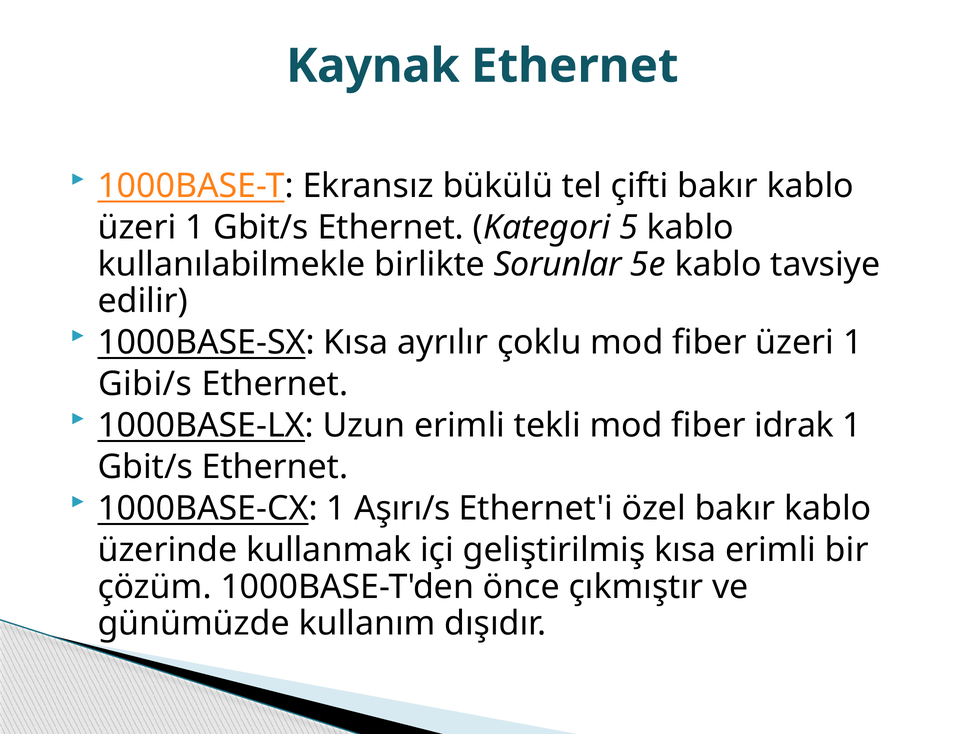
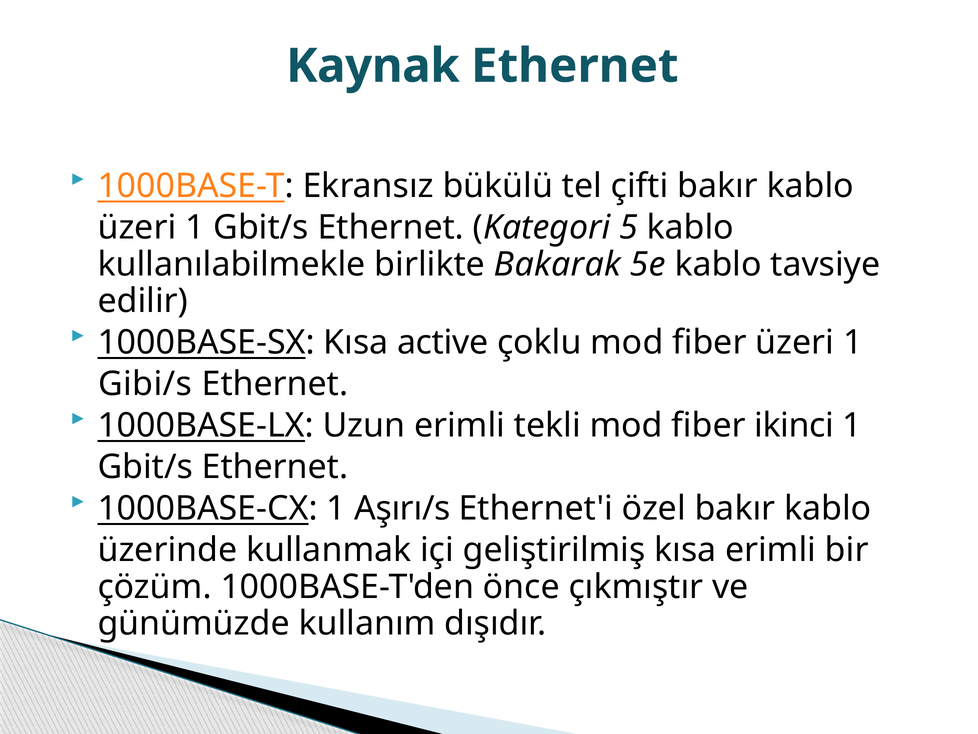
Sorunlar: Sorunlar -> Bakarak
ayrılır: ayrılır -> active
idrak: idrak -> ikinci
